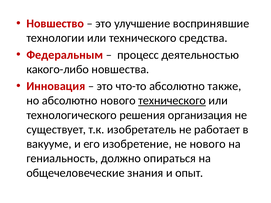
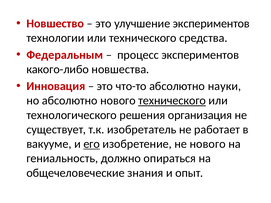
улучшение воспринявшие: воспринявшие -> экспериментов
процесс деятельностью: деятельностью -> экспериментов
также: также -> науки
его underline: none -> present
